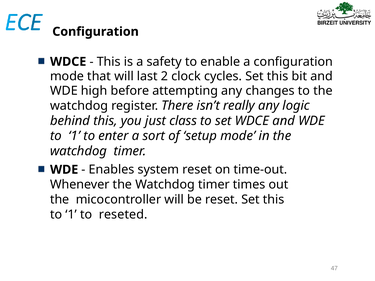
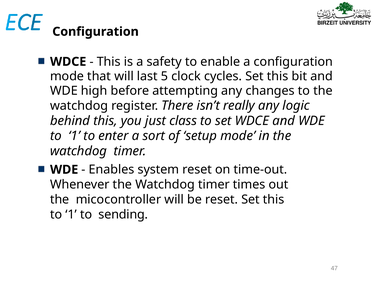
2: 2 -> 5
reseted: reseted -> sending
